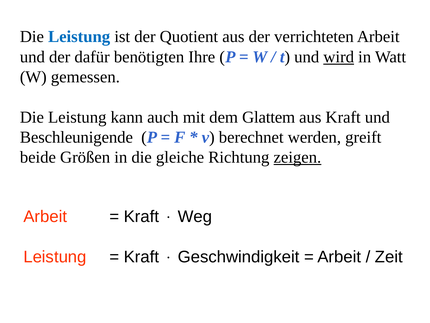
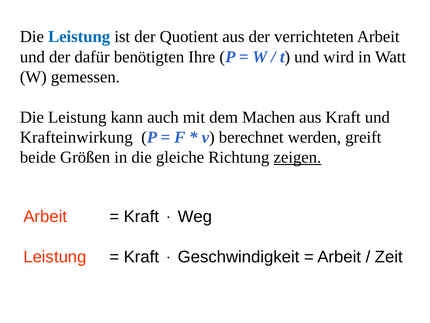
wird underline: present -> none
Glattem: Glattem -> Machen
Beschleunigende: Beschleunigende -> Krafteinwirkung
